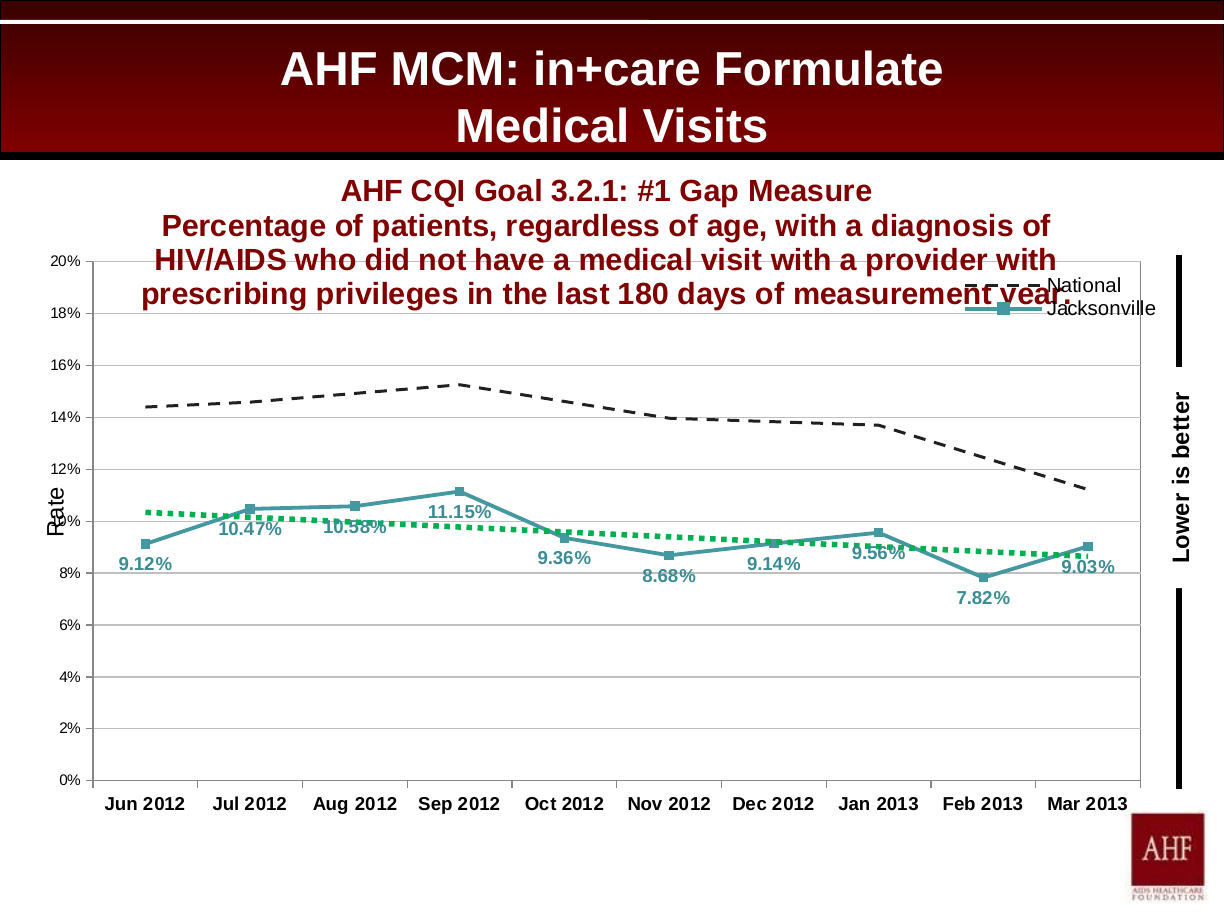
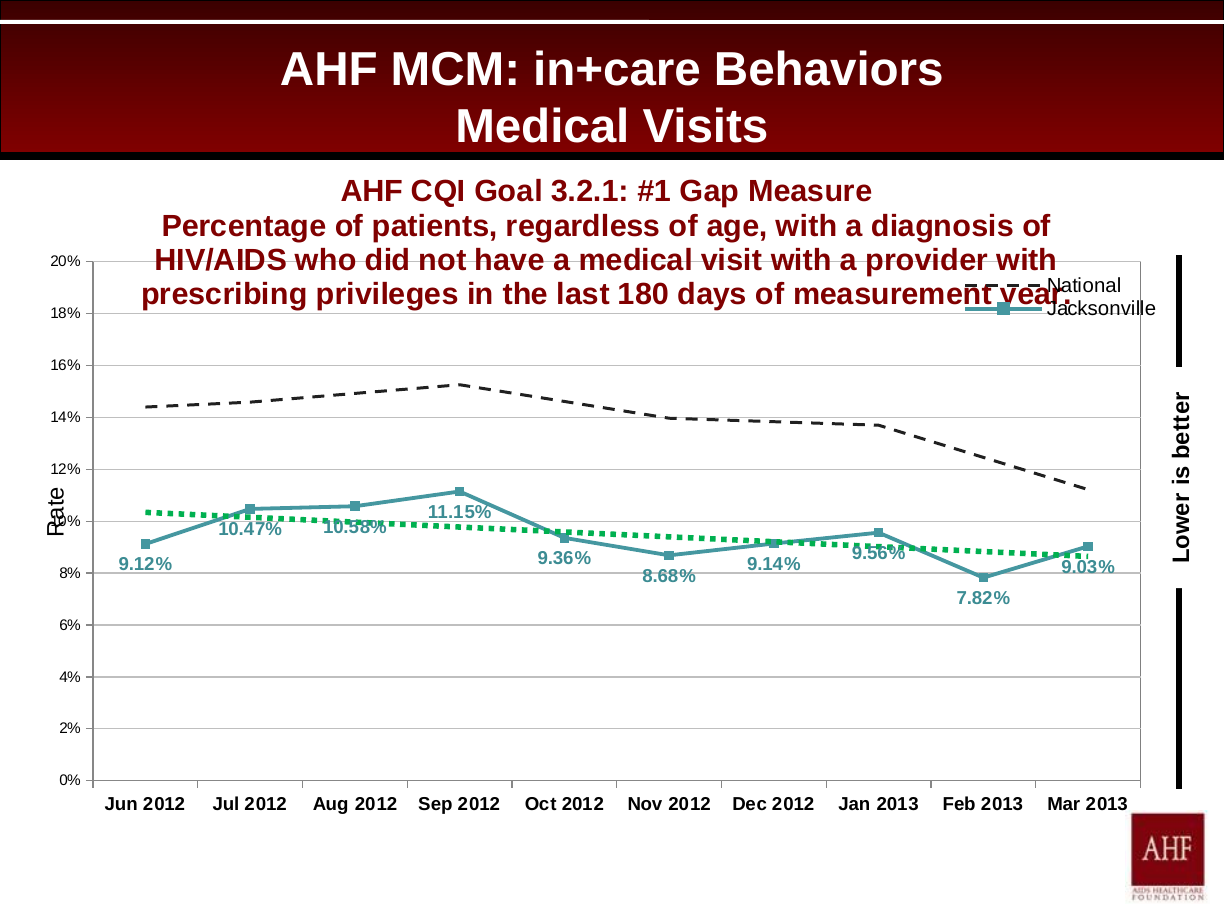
Formulate: Formulate -> Behaviors
